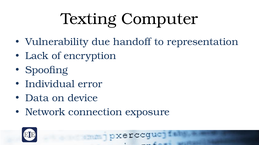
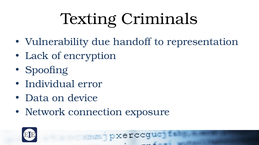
Computer: Computer -> Criminals
